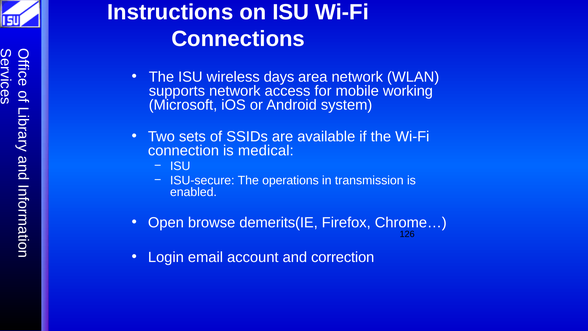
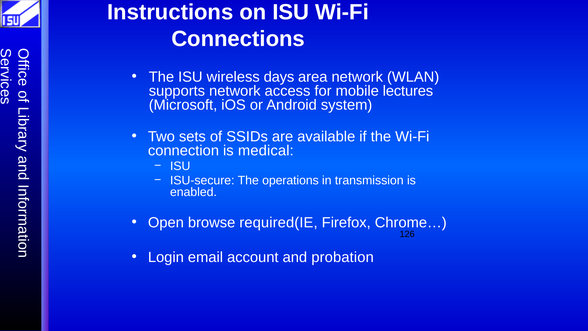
working: working -> lectures
demerits(IE: demerits(IE -> required(IE
correction: correction -> probation
